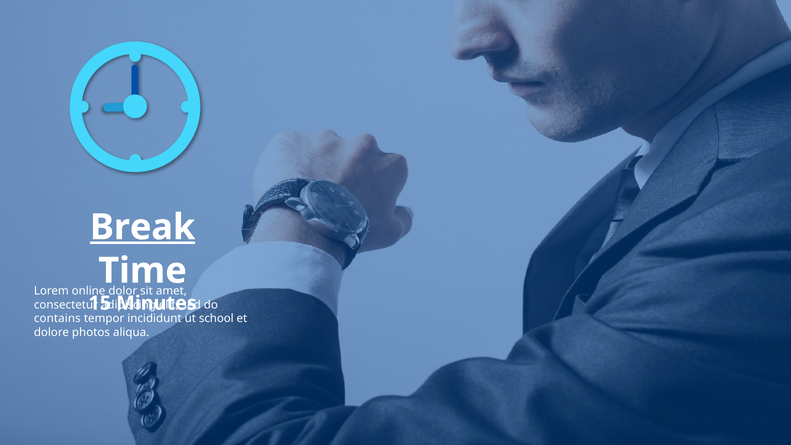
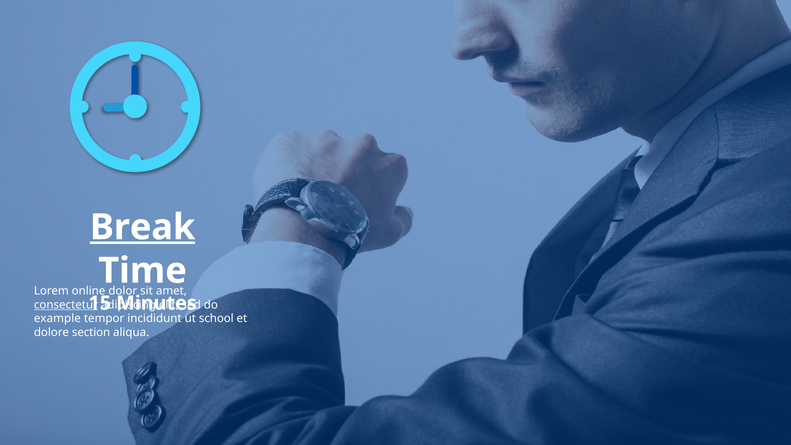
consectetur underline: none -> present
contains: contains -> example
photos: photos -> section
